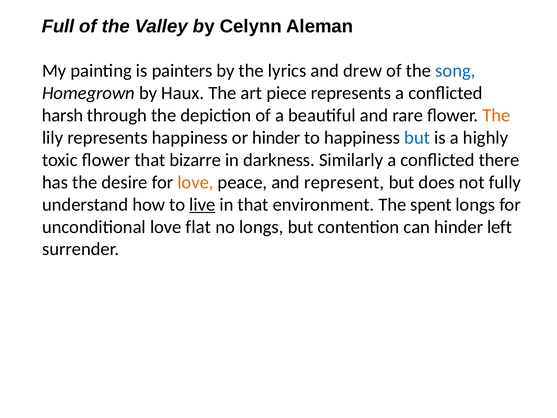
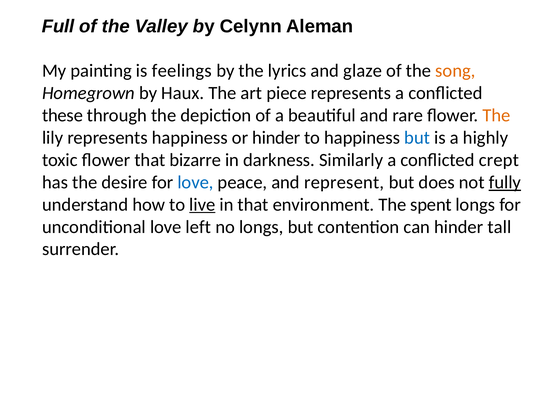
painters: painters -> feelings
drew: drew -> glaze
song colour: blue -> orange
harsh: harsh -> these
there: there -> crept
love at (195, 182) colour: orange -> blue
fully underline: none -> present
flat: flat -> left
left: left -> tall
